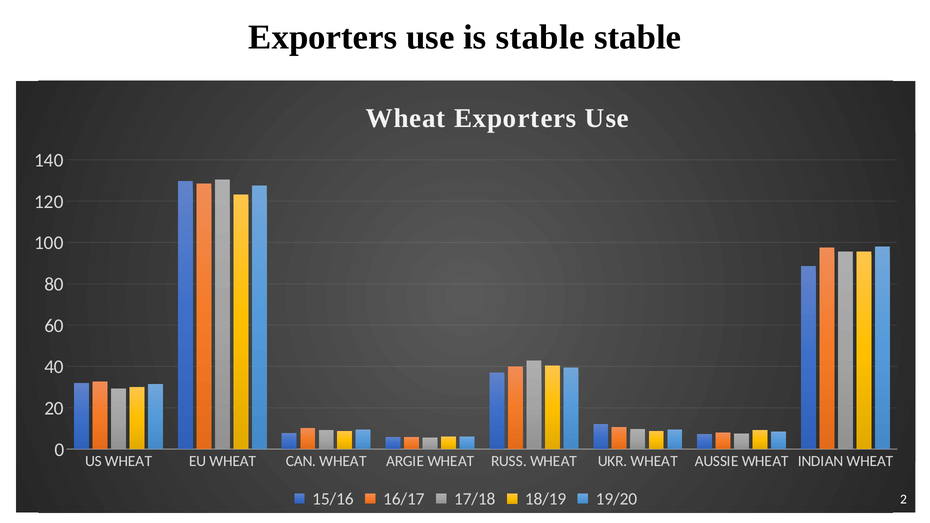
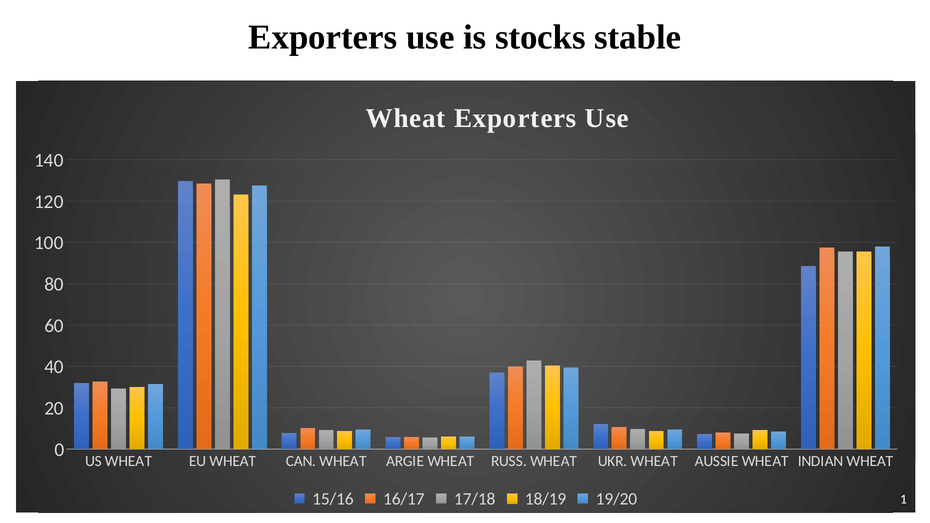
is stable: stable -> stocks
2: 2 -> 1
